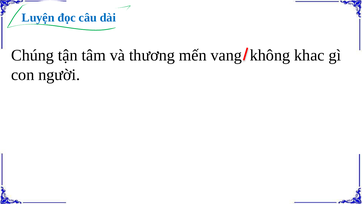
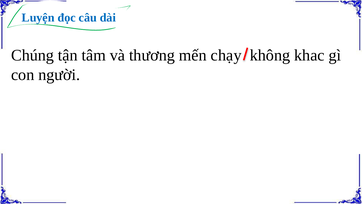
vang: vang -> chạy
